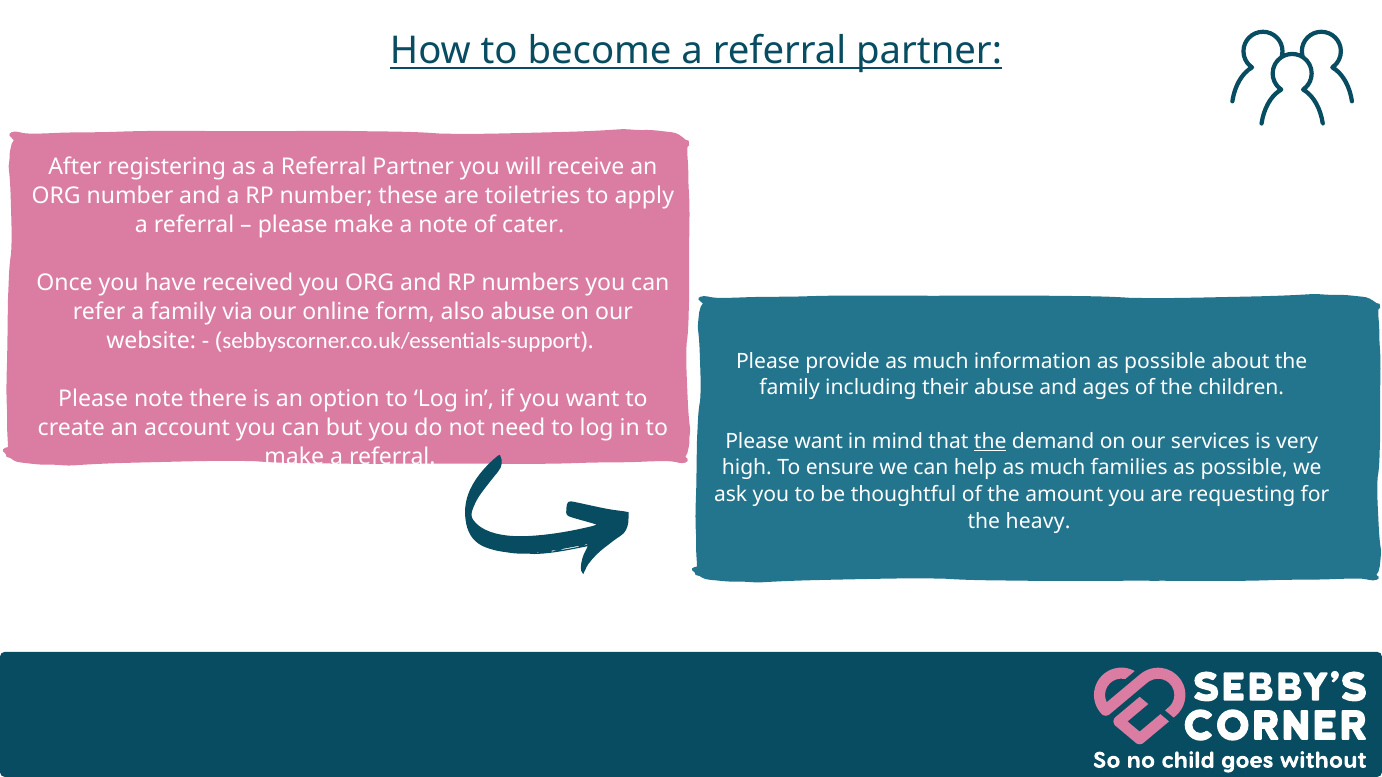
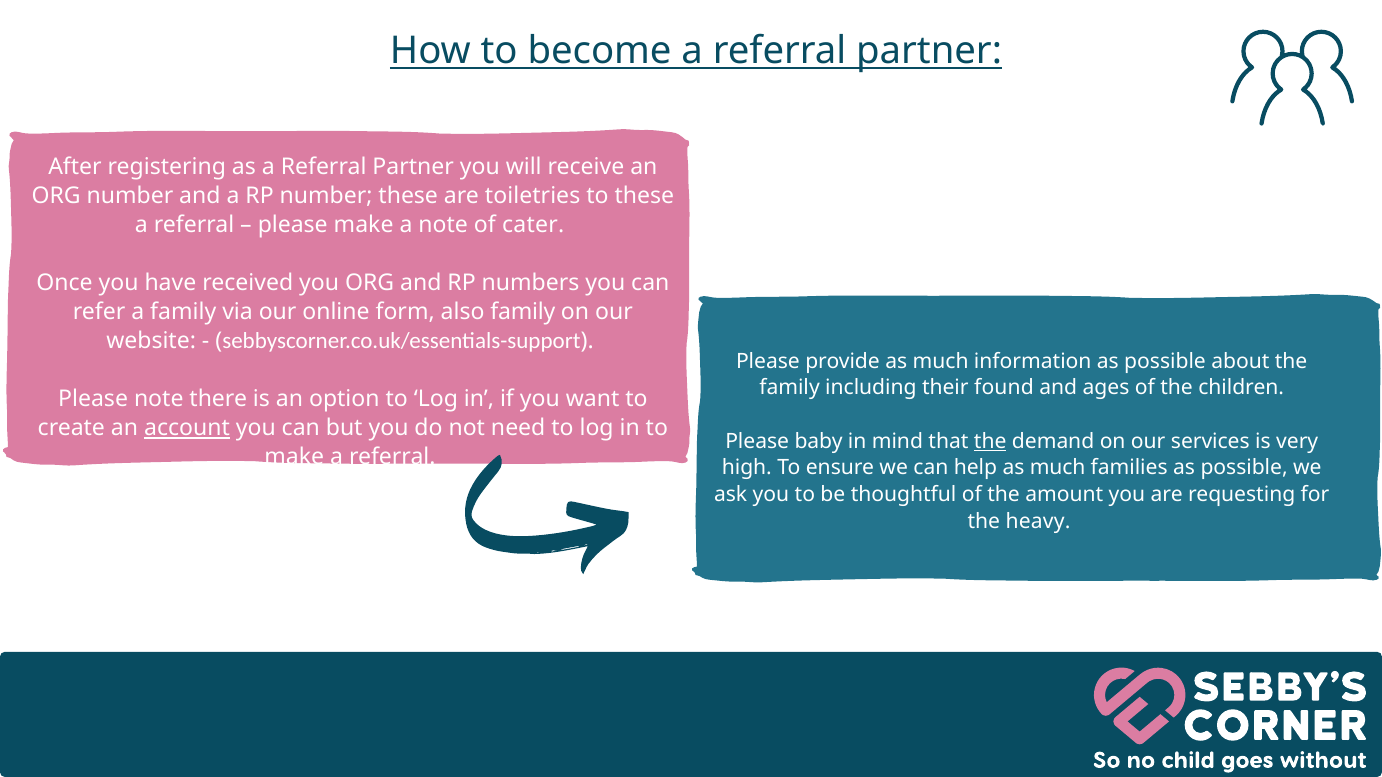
to apply: apply -> these
also abuse: abuse -> family
their abuse: abuse -> found
account underline: none -> present
Please want: want -> baby
